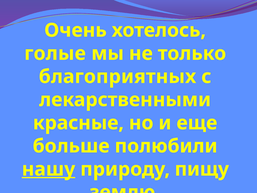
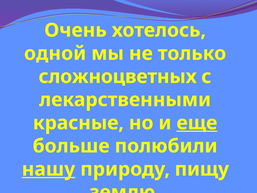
голые: голые -> одной
благоприятных: благоприятных -> сложноцветных
еще underline: none -> present
